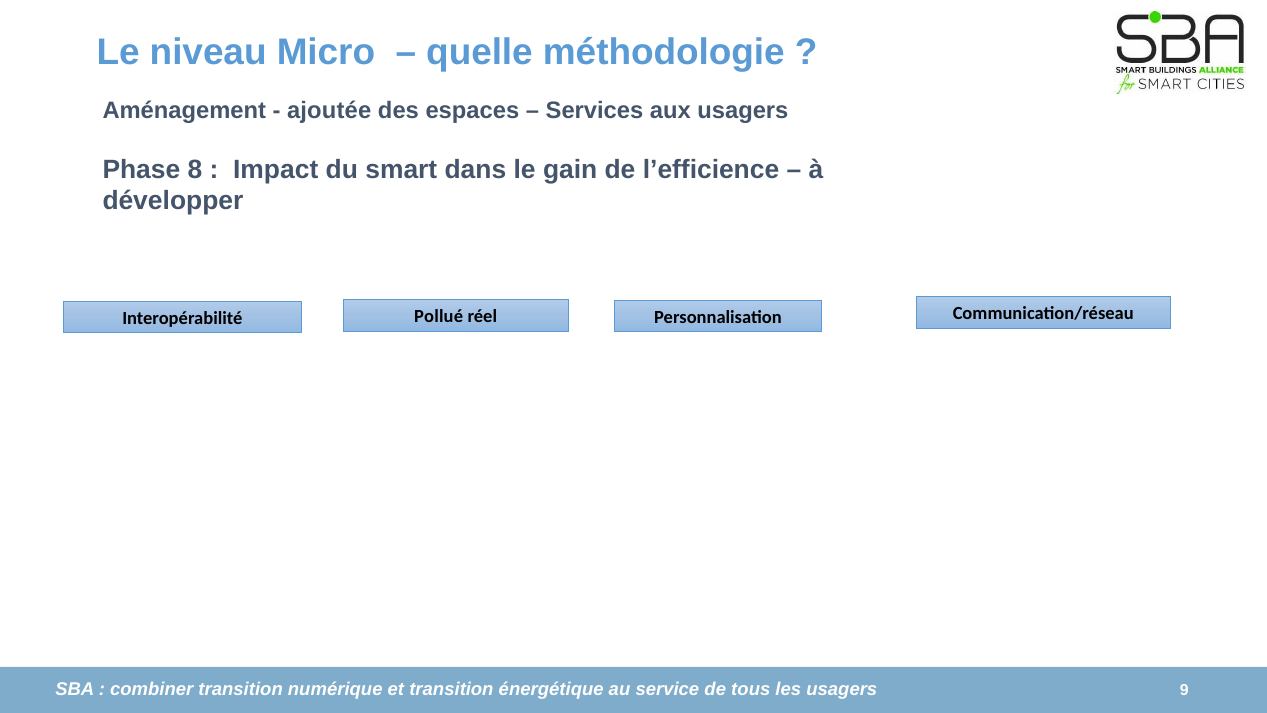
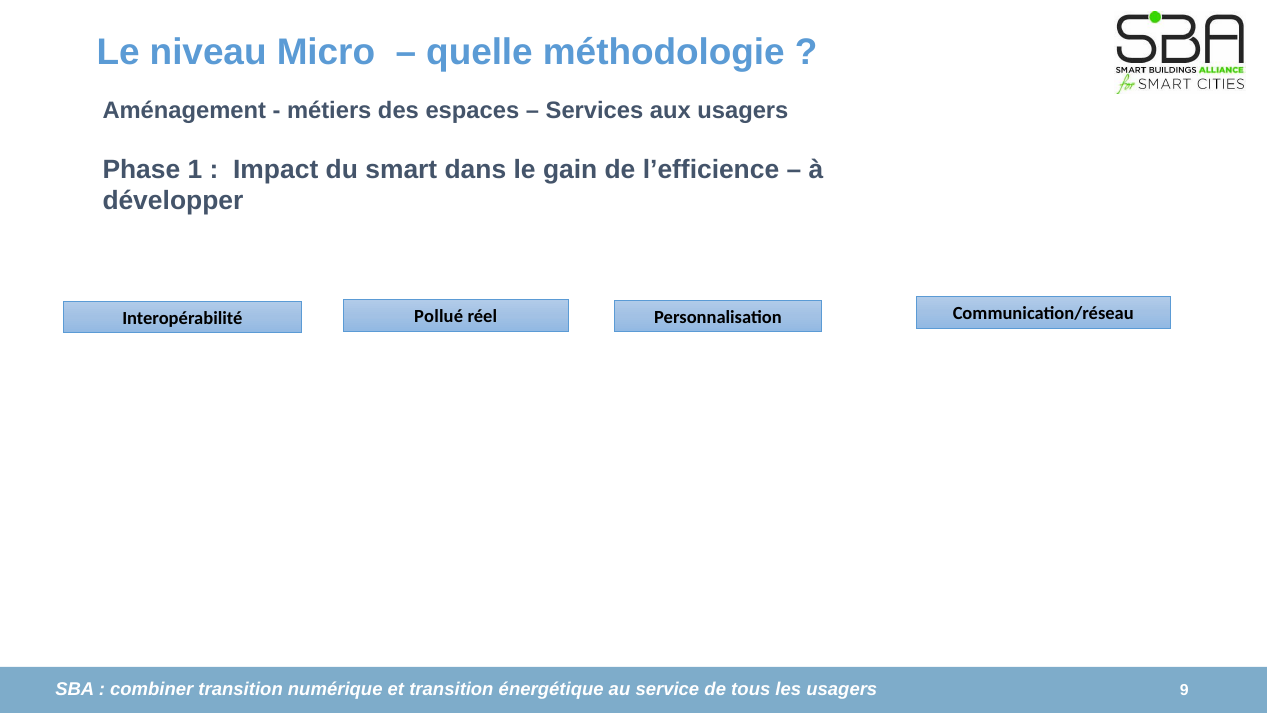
ajoutée: ajoutée -> métiers
8: 8 -> 1
